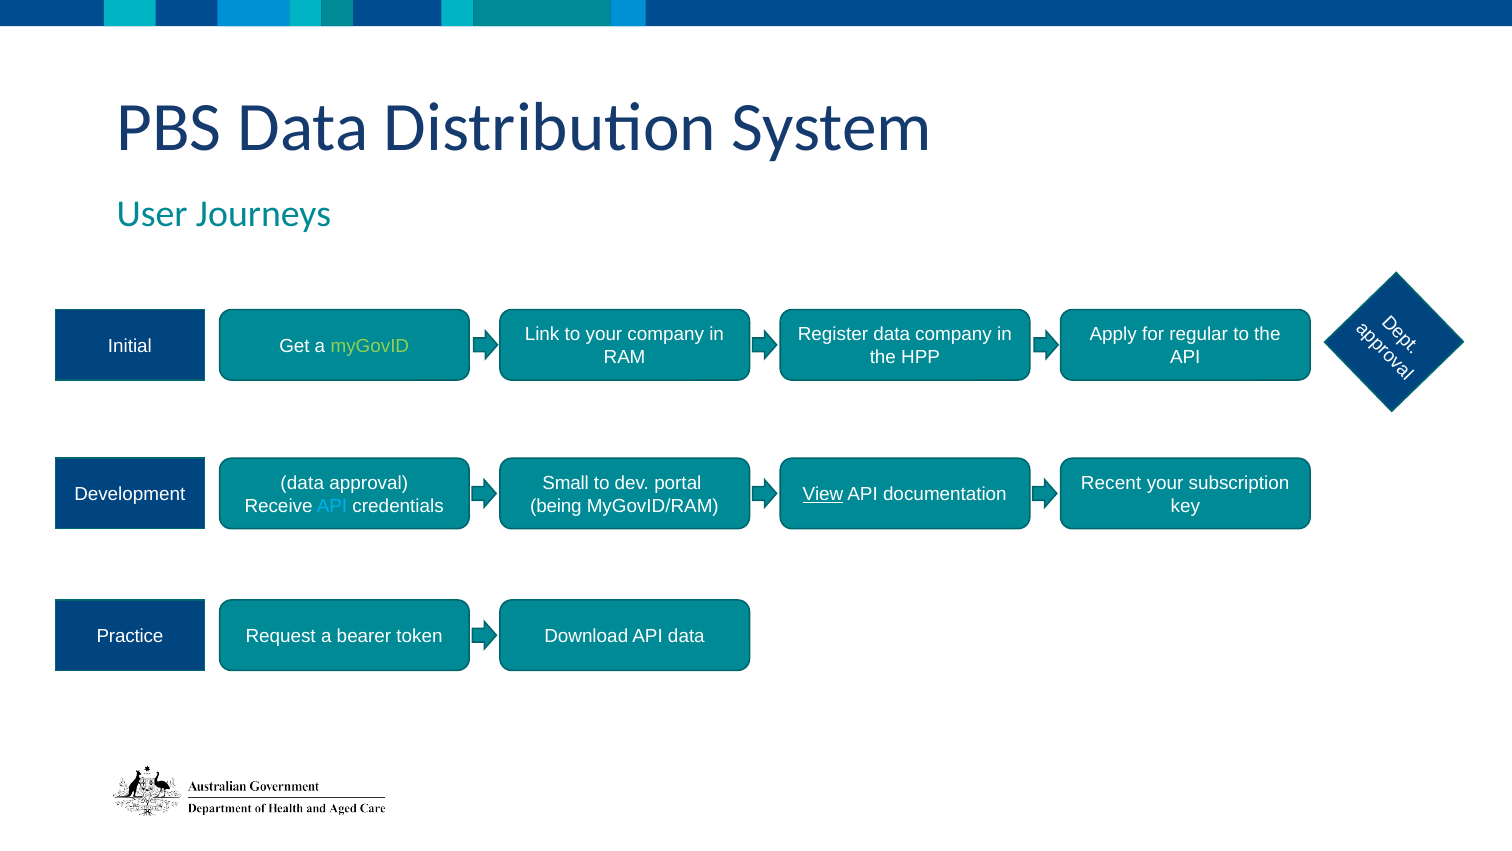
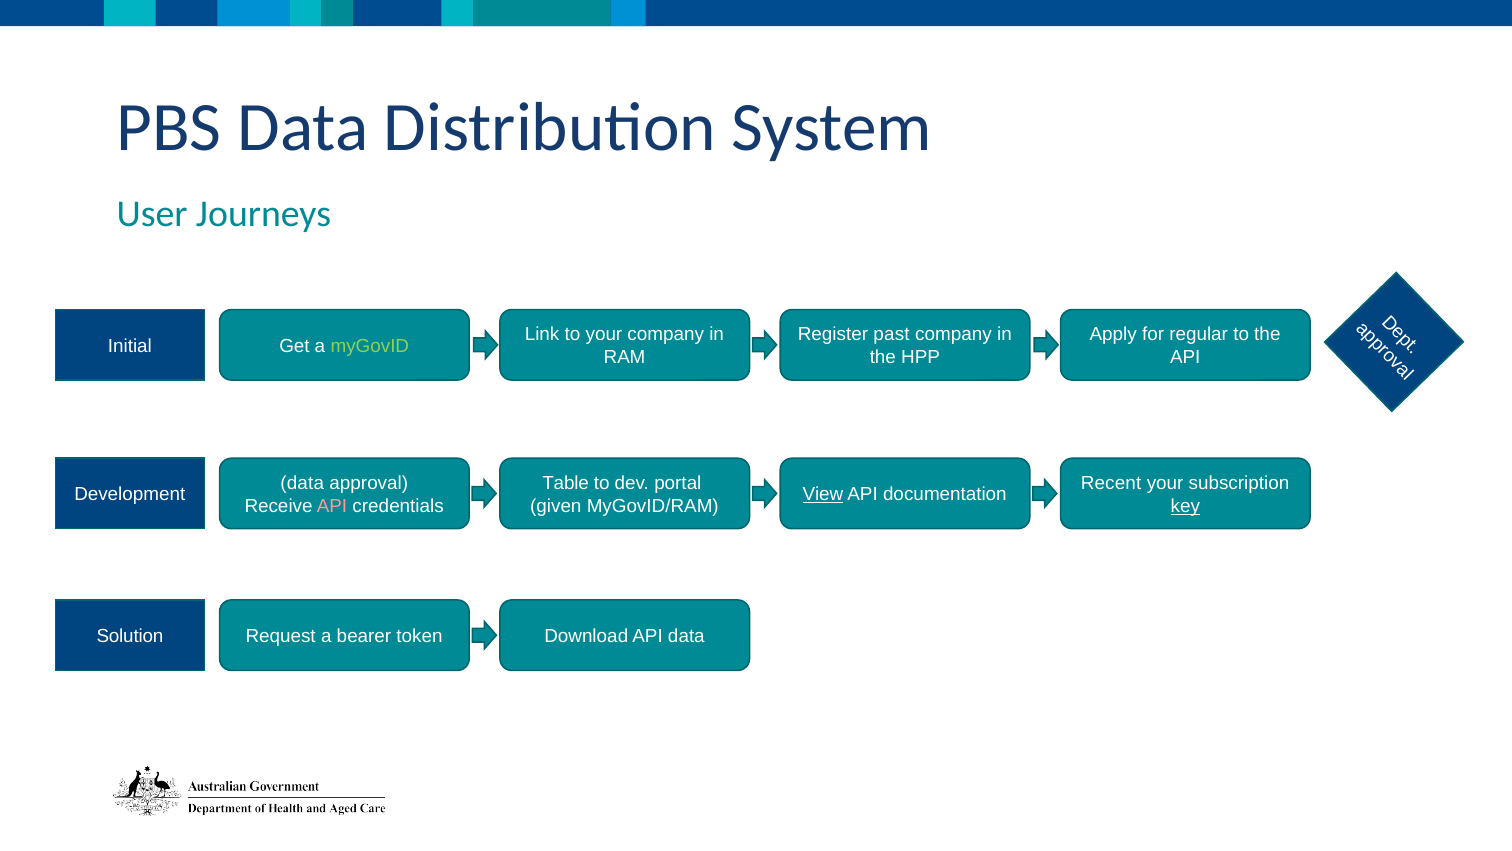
Register data: data -> past
Small: Small -> Table
API at (332, 506) colour: light blue -> pink
being: being -> given
key underline: none -> present
Practice: Practice -> Solution
